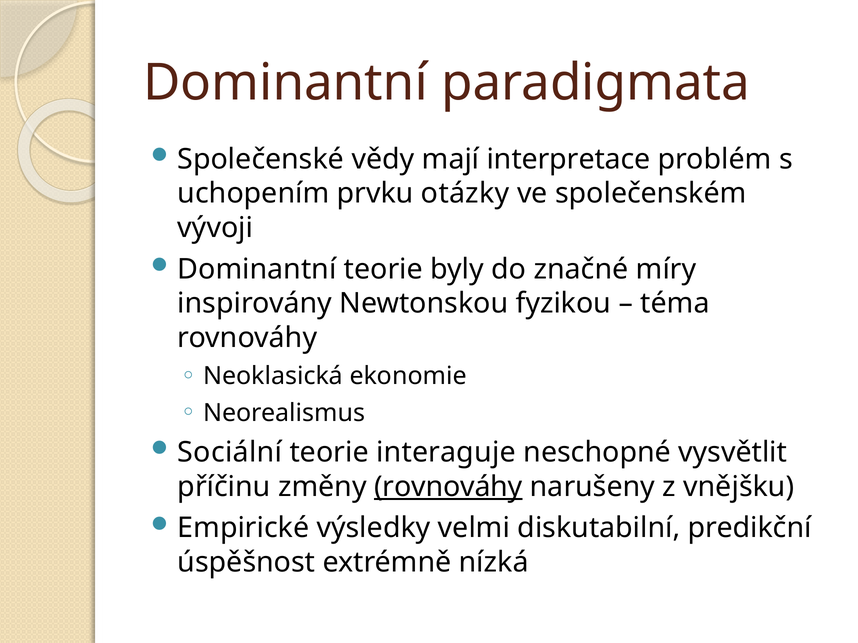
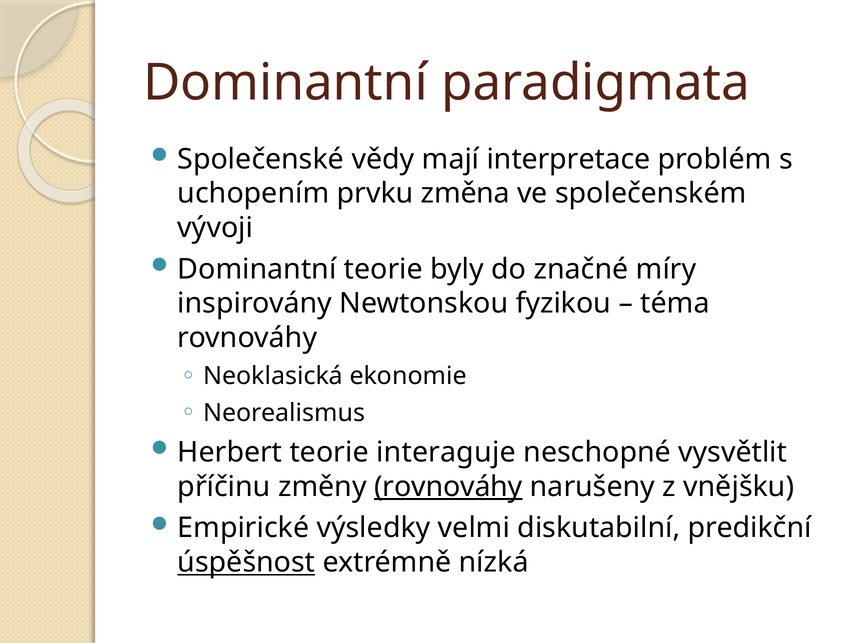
otázky: otázky -> změna
Sociální: Sociální -> Herbert
úspěšnost underline: none -> present
